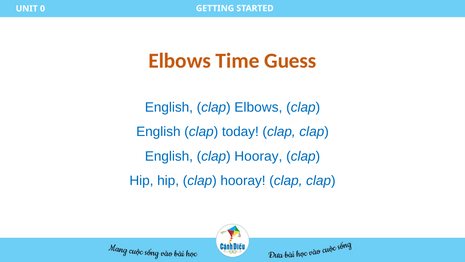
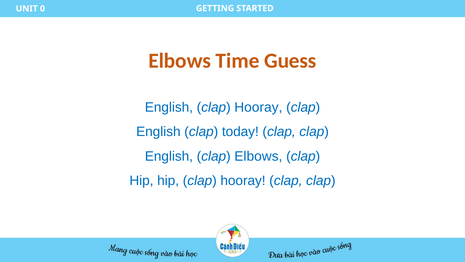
English clap Elbows: Elbows -> Hooray
English clap Hooray: Hooray -> Elbows
